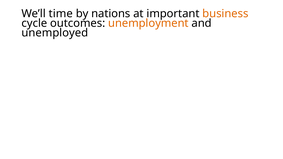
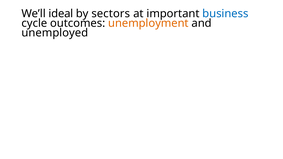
time: time -> ideal
nations: nations -> sectors
business colour: orange -> blue
